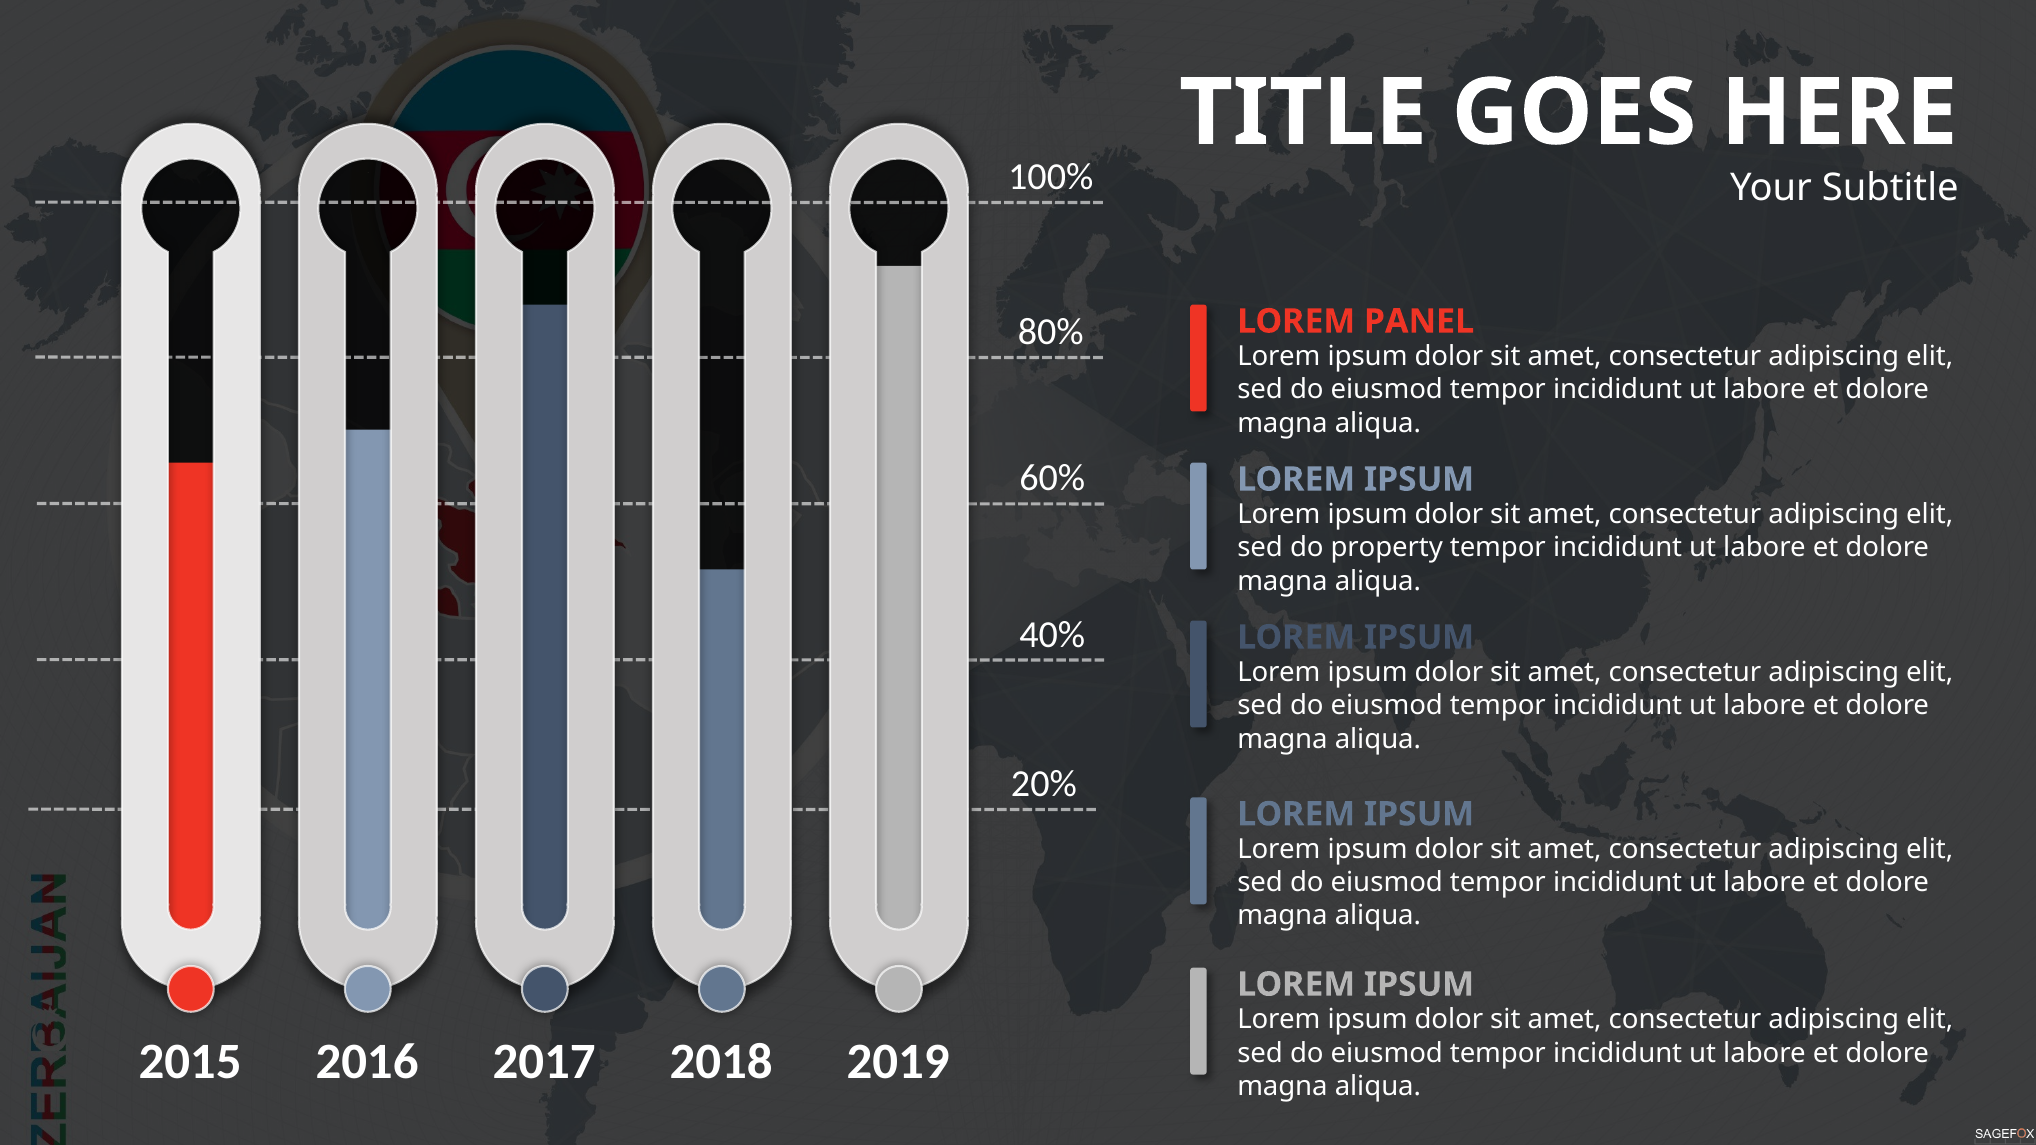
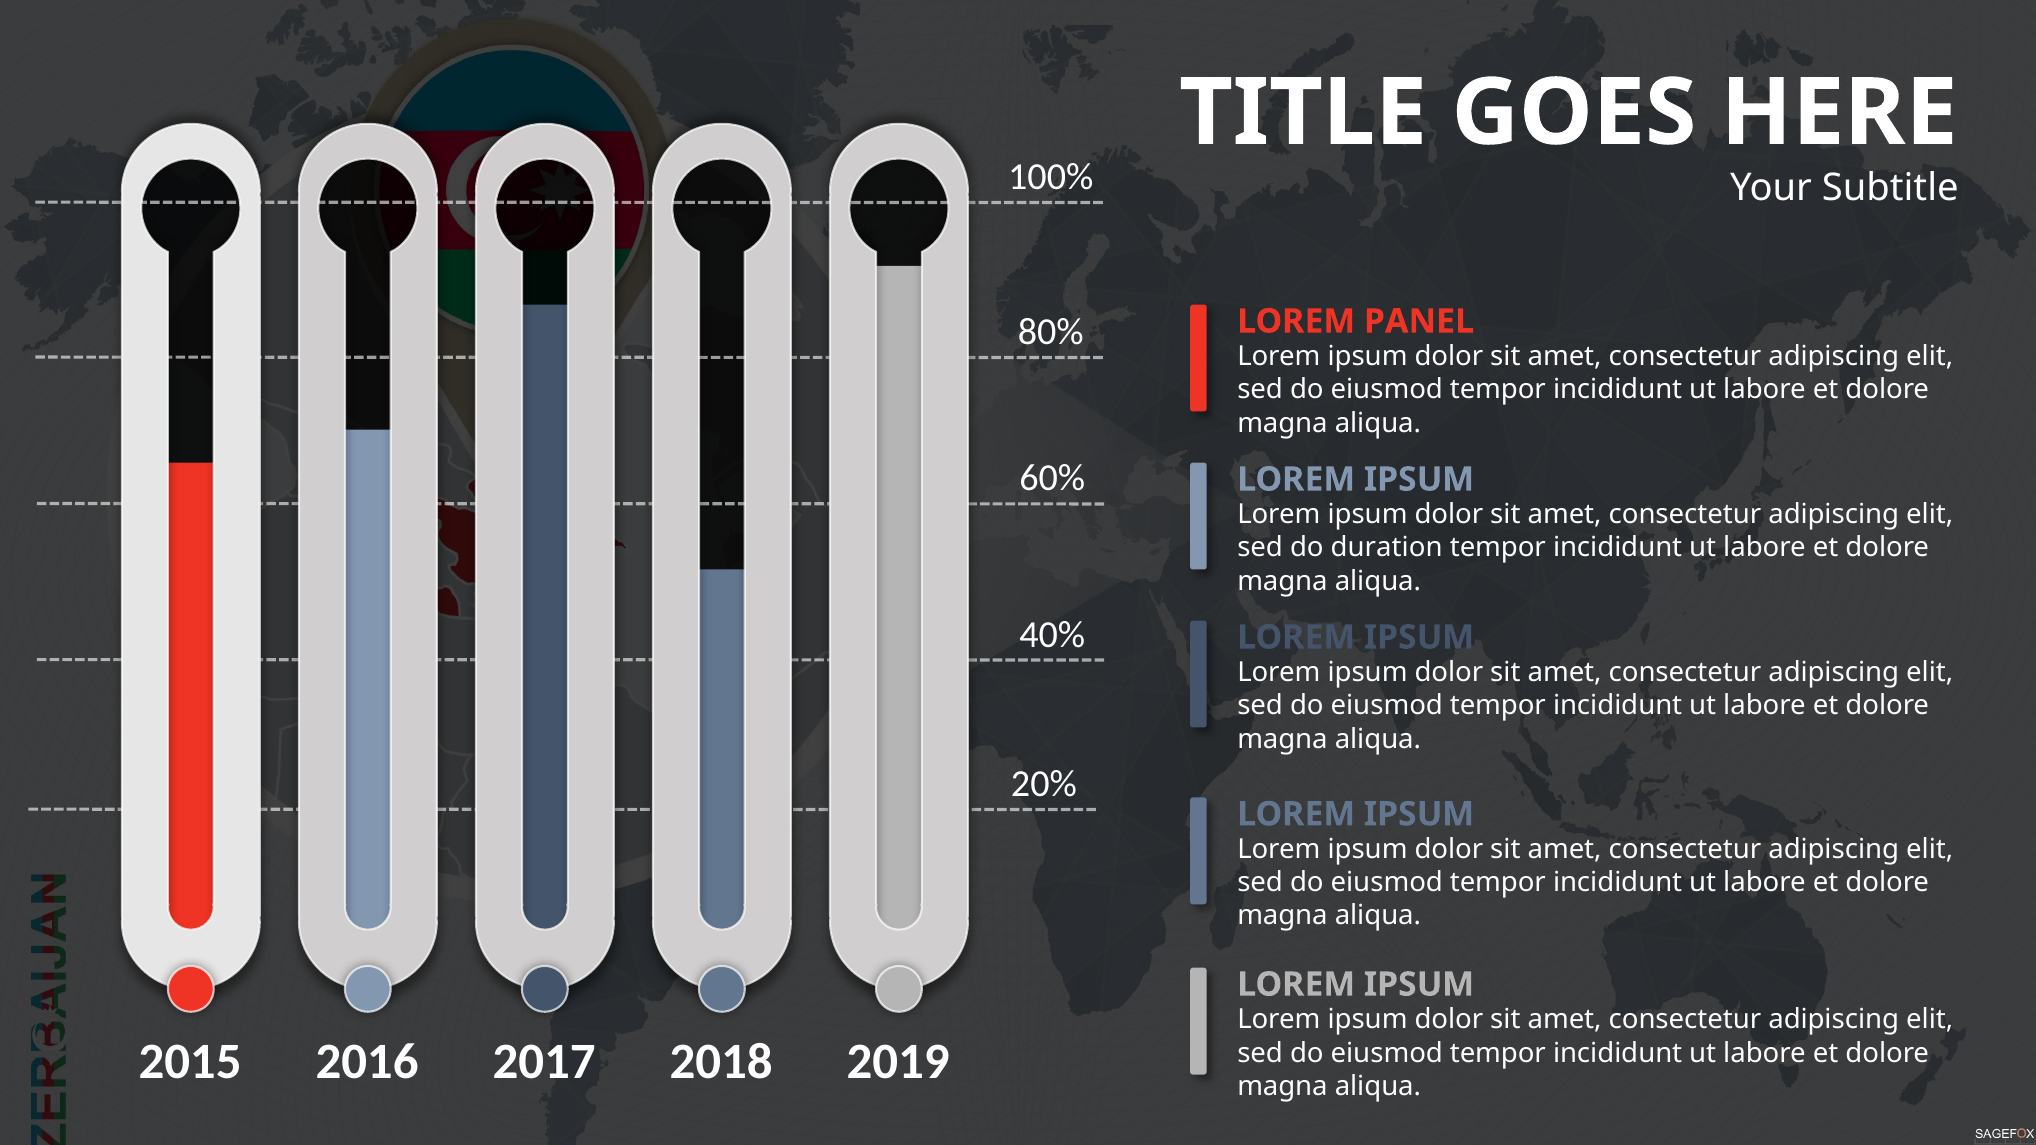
property: property -> duration
